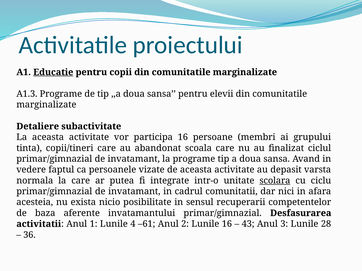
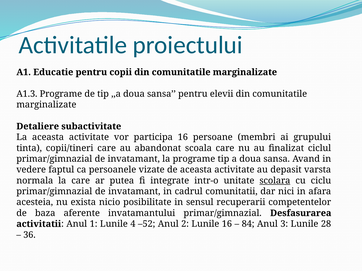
Educatie underline: present -> none
–61: –61 -> –52
43: 43 -> 84
